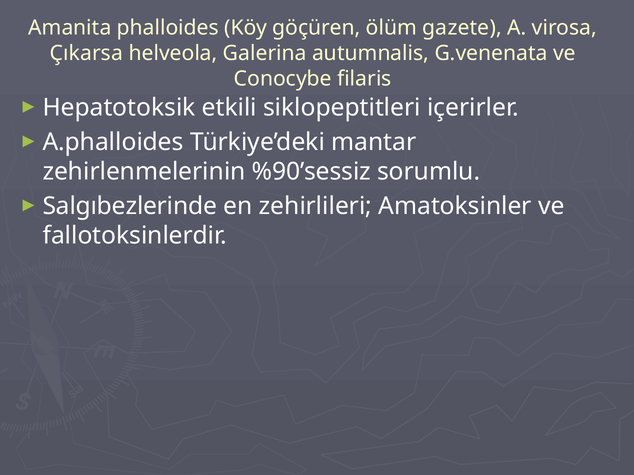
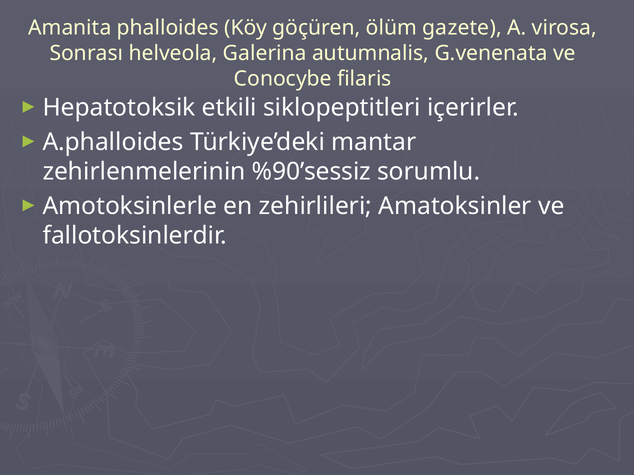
Çıkarsa: Çıkarsa -> Sonrası
Salgıbezlerinde: Salgıbezlerinde -> Amotoksinlerle
